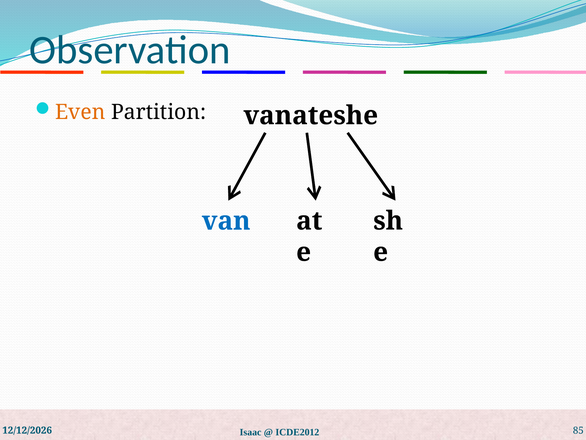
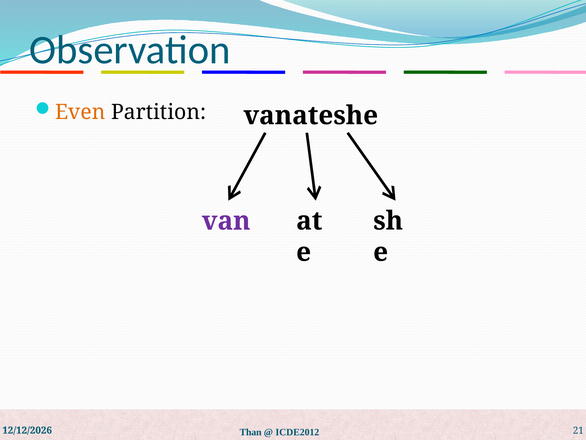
van colour: blue -> purple
Isaac: Isaac -> Than
85: 85 -> 21
